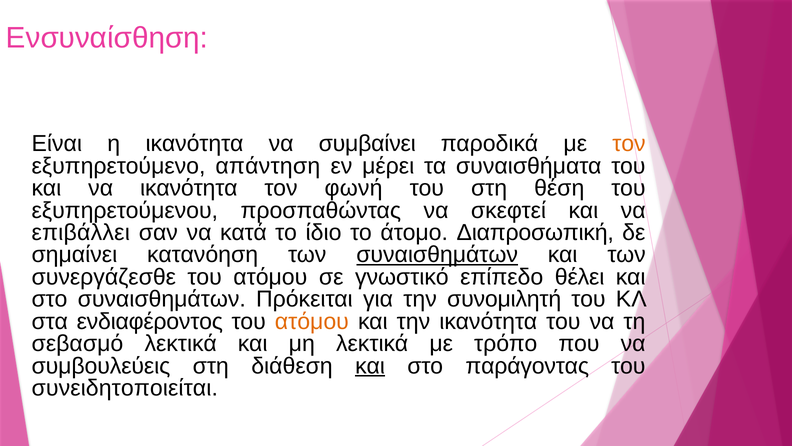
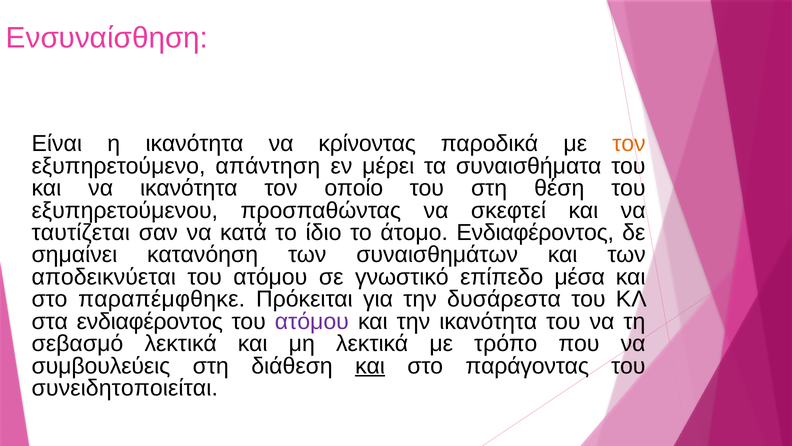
συμβαίνει: συμβαίνει -> κρίνοντας
φωνή: φωνή -> οποίο
επιβάλλει: επιβάλλει -> ταυτίζεται
άτομο Διαπροσωπική: Διαπροσωπική -> Ενδιαφέροντος
συναισθημάτων at (437, 255) underline: present -> none
συνεργάζεσθε: συνεργάζεσθε -> αποδεικνύεται
θέλει: θέλει -> μέσα
στο συναισθημάτων: συναισθημάτων -> παραπέμφθηκε
συνομιλητή: συνομιλητή -> δυσάρεστα
ατόμου at (312, 321) colour: orange -> purple
